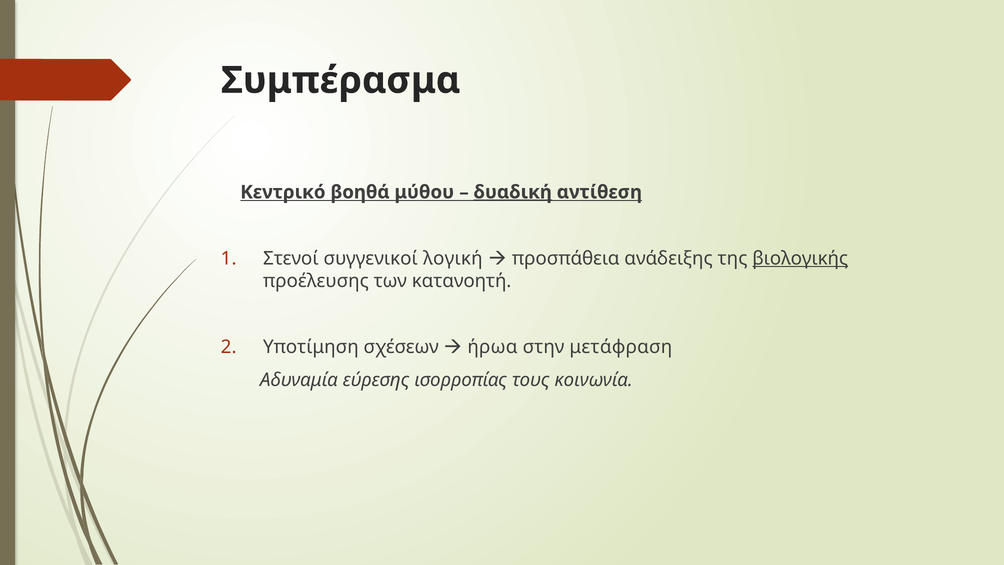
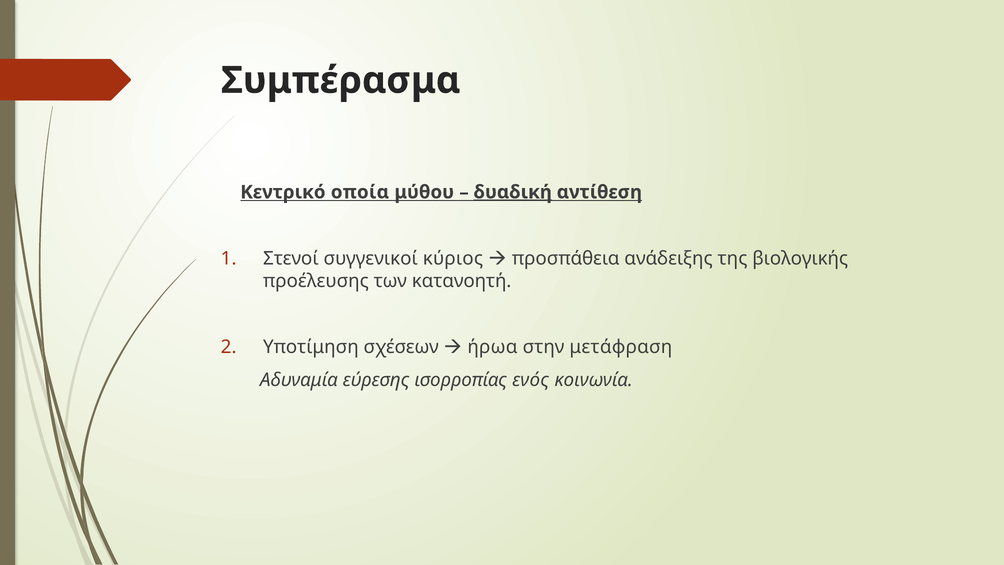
βοηθά: βοηθά -> οποία
λογική: λογική -> κύριος
βιολογικής underline: present -> none
τους: τους -> ενός
